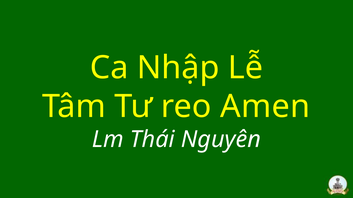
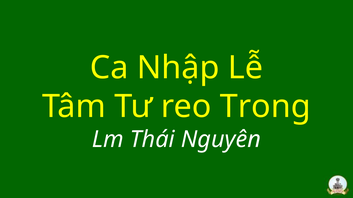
Amen: Amen -> Trong
